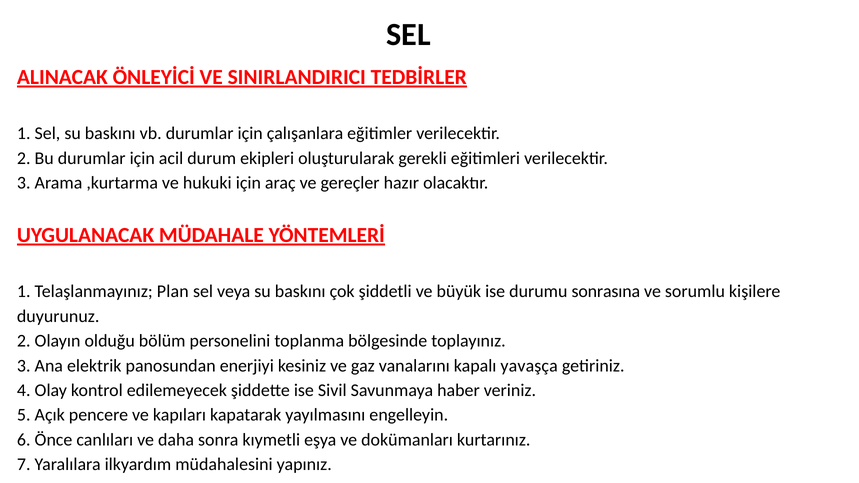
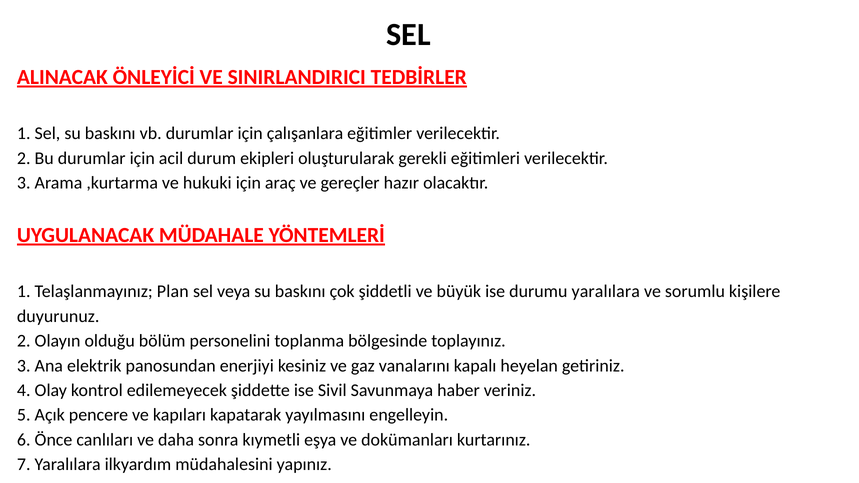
durumu sonrasına: sonrasına -> yaralılara
yavaşça: yavaşça -> heyelan
